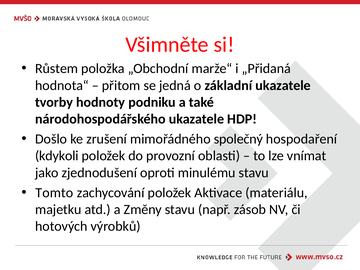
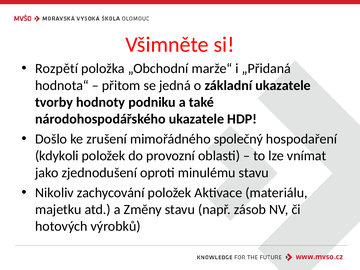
Růstem: Růstem -> Rozpětí
Tomto: Tomto -> Nikoliv
